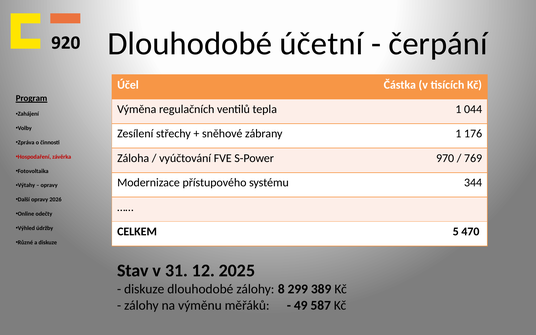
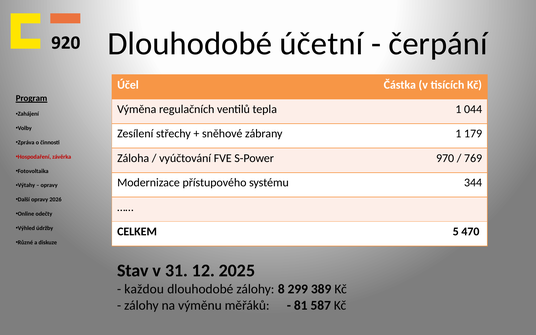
176: 176 -> 179
diskuze at (144, 289): diskuze -> každou
49: 49 -> 81
